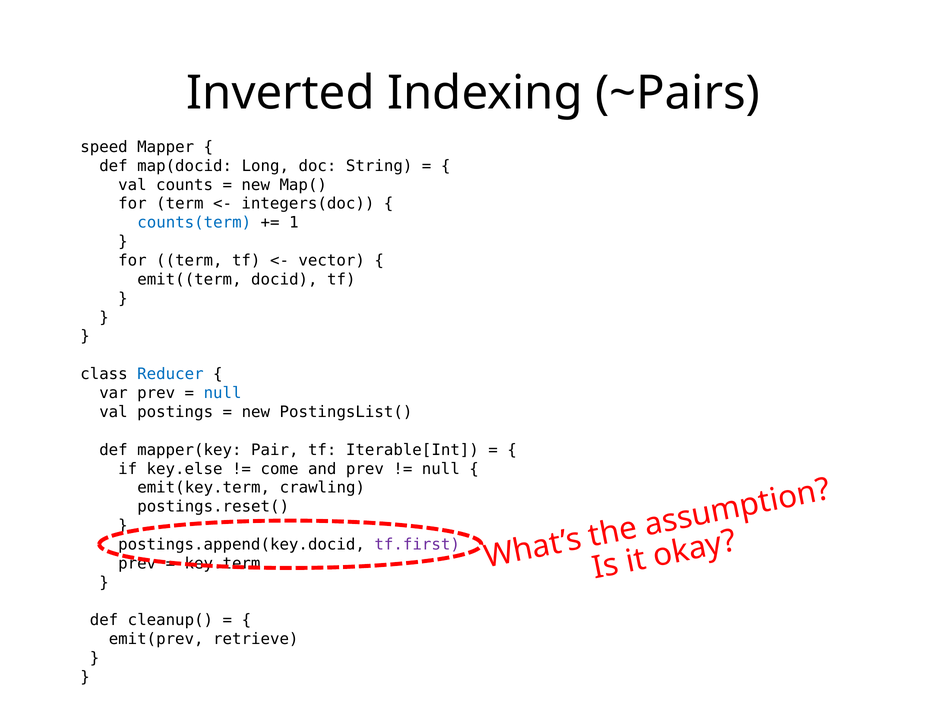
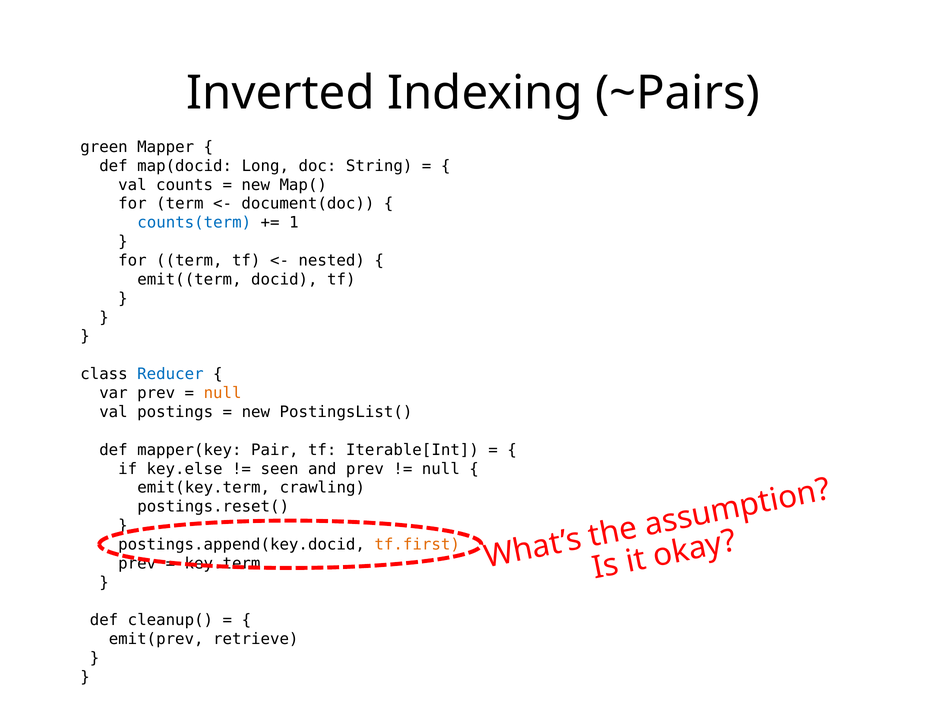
speed: speed -> green
integers(doc: integers(doc -> document(doc
vector: vector -> nested
null at (223, 393) colour: blue -> orange
come: come -> seen
tf.first colour: purple -> orange
